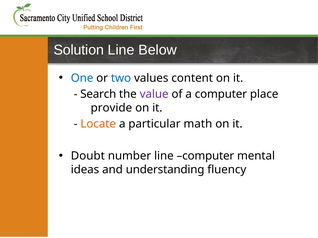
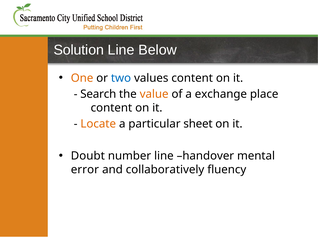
One colour: blue -> orange
value colour: purple -> orange
a computer: computer -> exchange
provide at (111, 108): provide -> content
math: math -> sheet
line computer: computer -> handover
ideas: ideas -> error
understanding: understanding -> collaboratively
